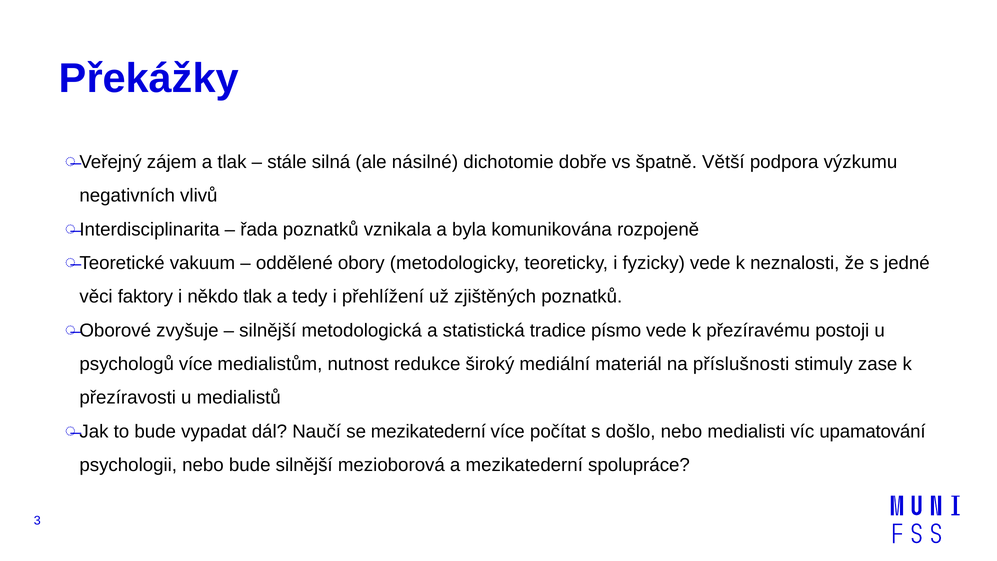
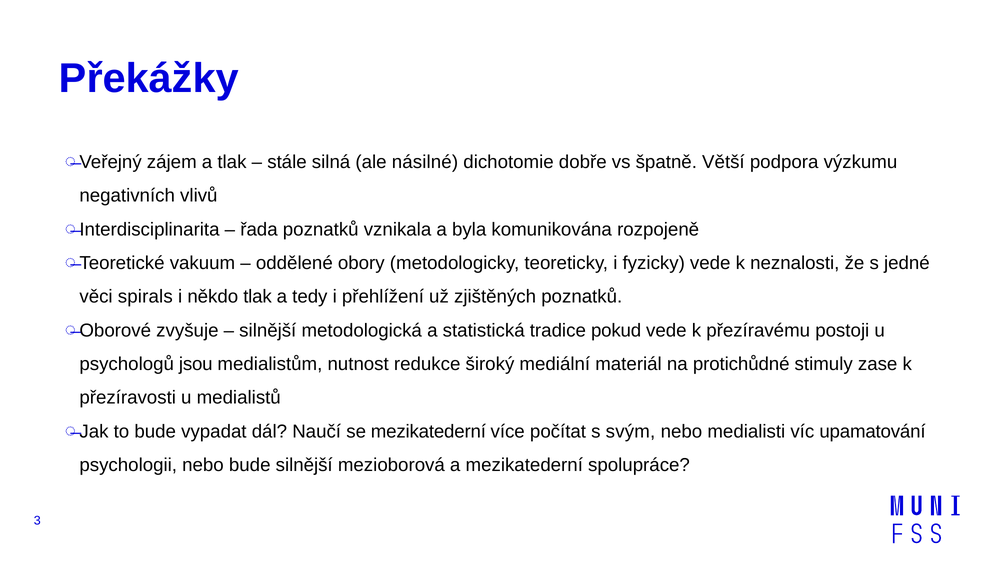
faktory: faktory -> spirals
písmo: písmo -> pokud
psychologů více: více -> jsou
příslušnosti: příslušnosti -> protichůdné
došlo: došlo -> svým
